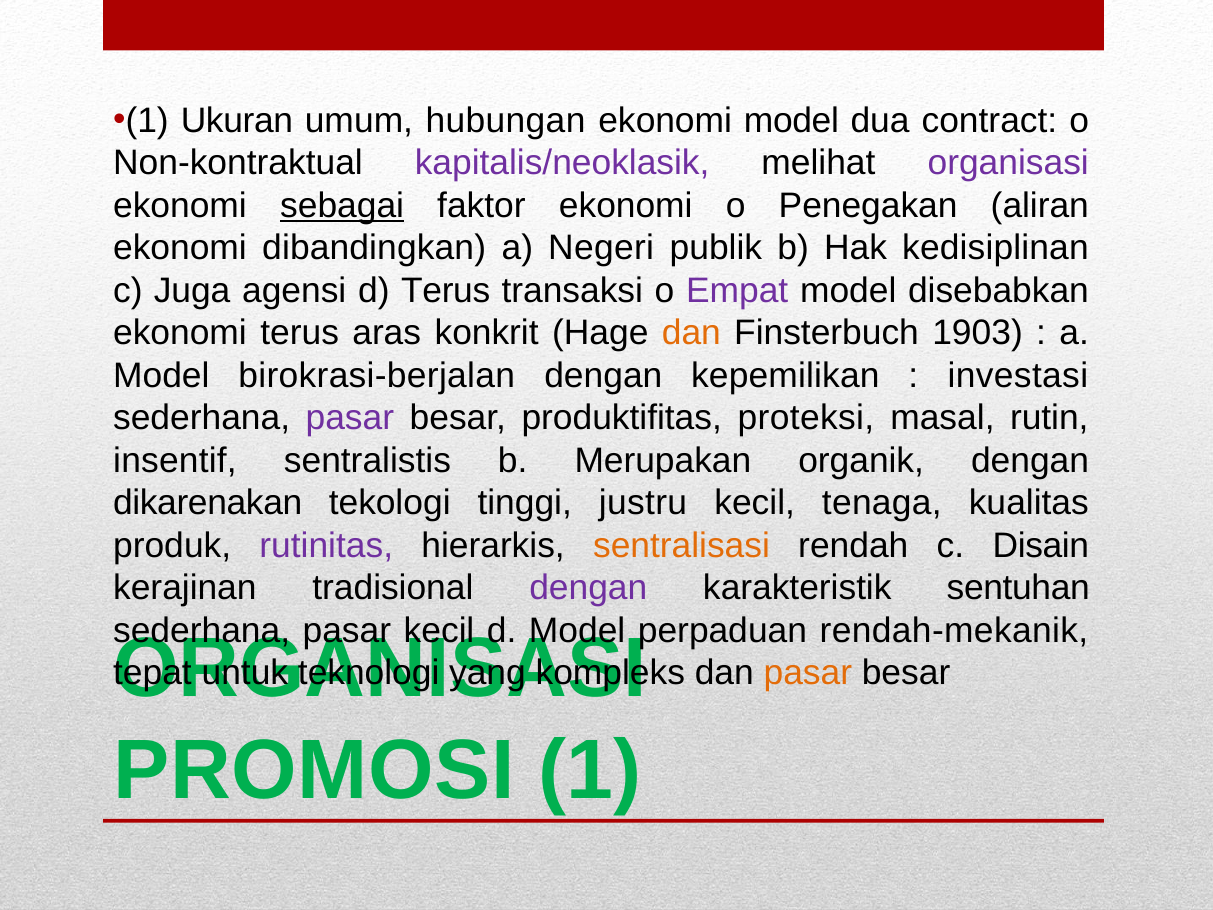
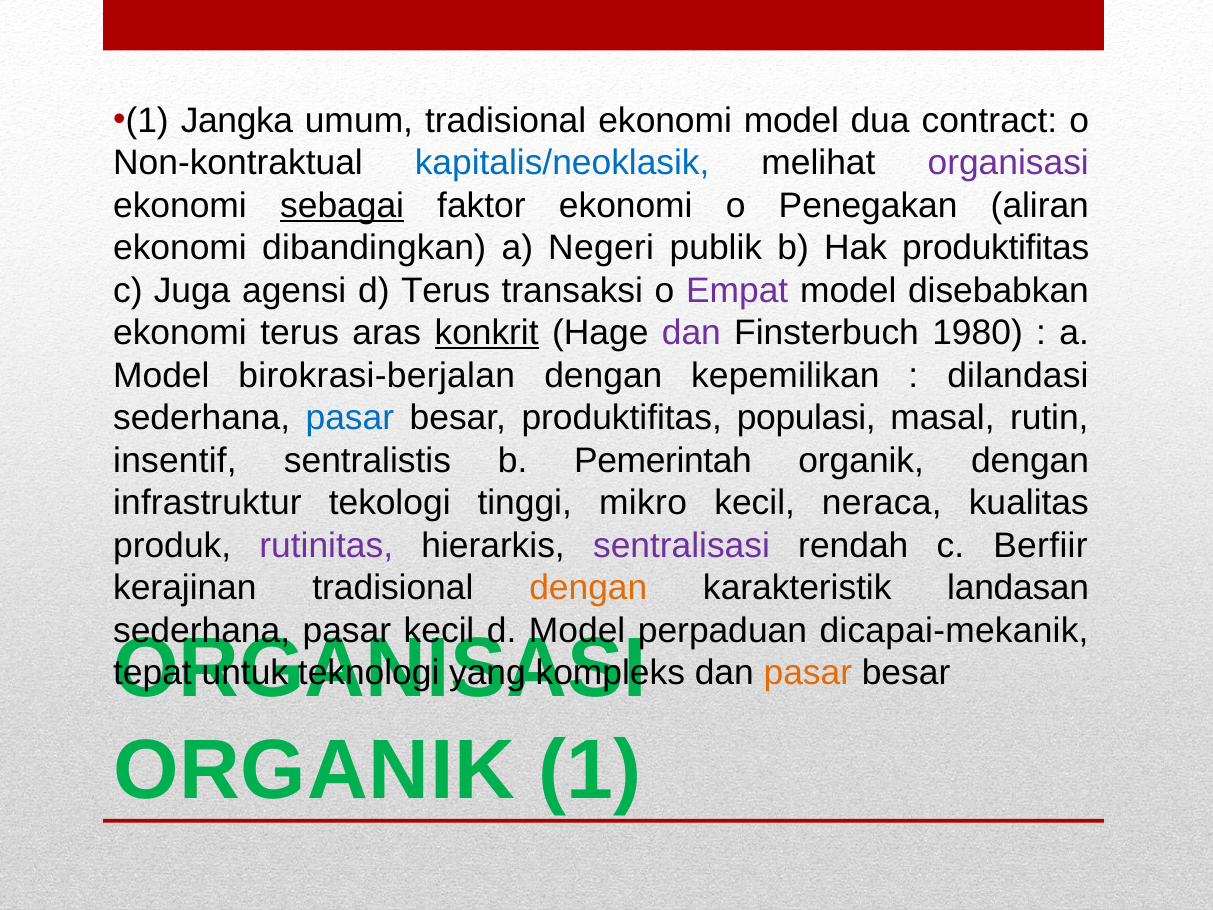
Ukuran: Ukuran -> Jangka
umum hubungan: hubungan -> tradisional
kapitalis/neoklasik colour: purple -> blue
Hak kedisiplinan: kedisiplinan -> produktifitas
konkrit underline: none -> present
dan at (691, 333) colour: orange -> purple
1903: 1903 -> 1980
investasi: investasi -> dilandasi
pasar at (350, 418) colour: purple -> blue
proteksi: proteksi -> populasi
Merupakan: Merupakan -> Pemerintah
dikarenakan: dikarenakan -> infrastruktur
justru: justru -> mikro
tenaga: tenaga -> neraca
sentralisasi colour: orange -> purple
Disain: Disain -> Berfiir
dengan at (588, 588) colour: purple -> orange
sentuhan: sentuhan -> landasan
rendah-mekanik: rendah-mekanik -> dicapai-mekanik
PROMOSI at (314, 770): PROMOSI -> ORGANIK
